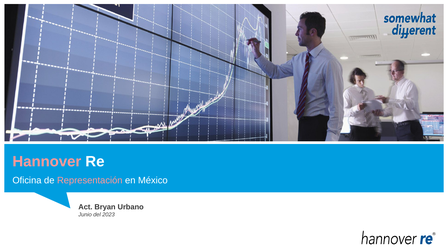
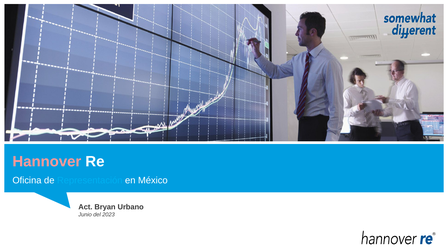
Representación colour: pink -> light blue
